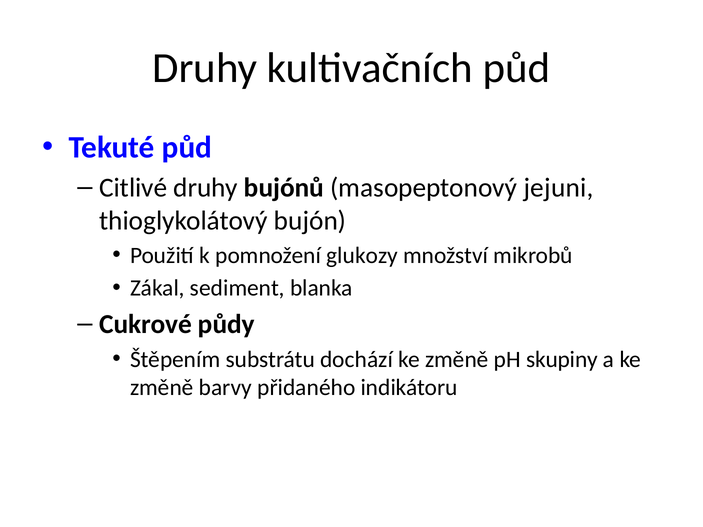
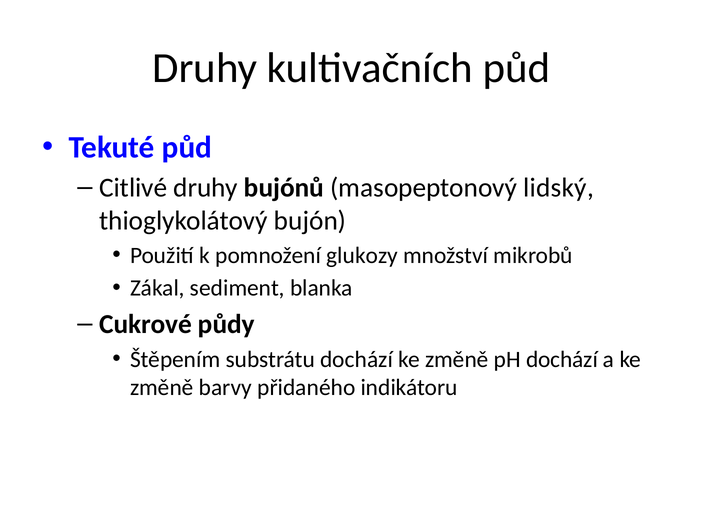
jejuni: jejuni -> lidský
pH skupiny: skupiny -> dochází
